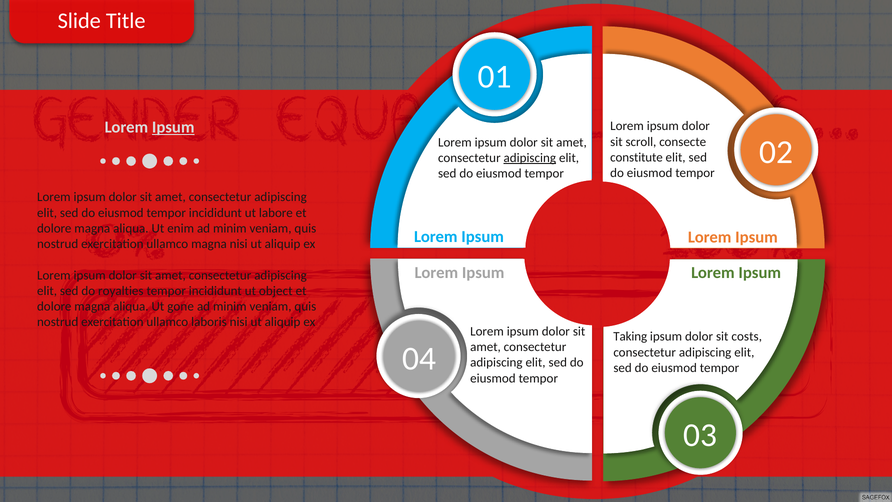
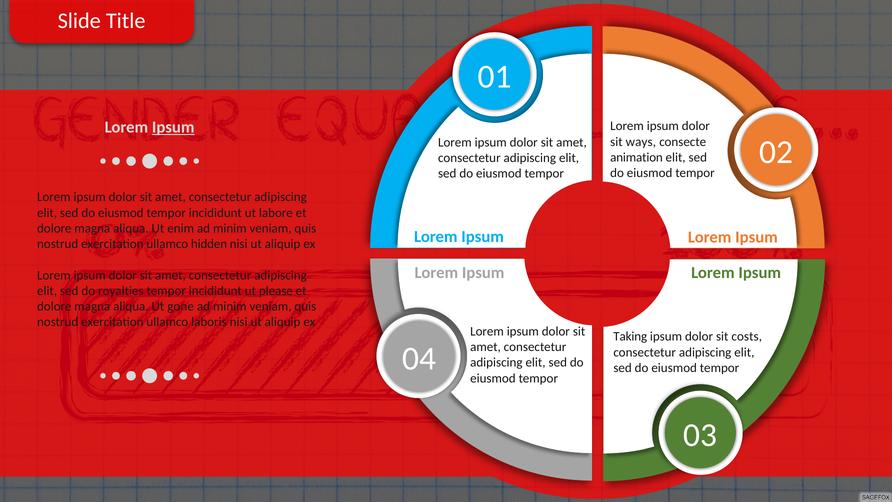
scroll: scroll -> ways
constitute: constitute -> animation
adipiscing at (530, 158) underline: present -> none
ullamco magna: magna -> hidden
object: object -> please
